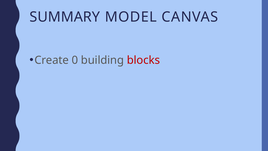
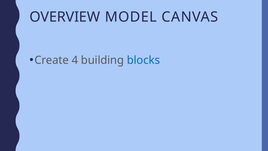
SUMMARY: SUMMARY -> OVERVIEW
0: 0 -> 4
blocks colour: red -> blue
